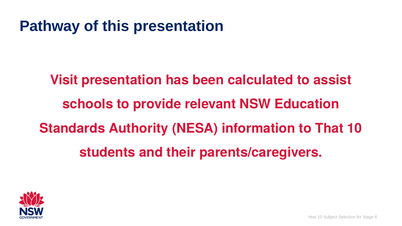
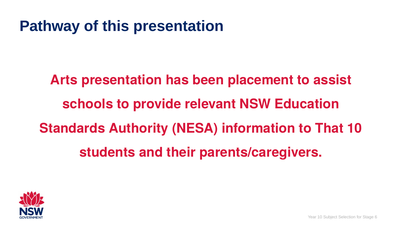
Visit: Visit -> Arts
calculated: calculated -> placement
